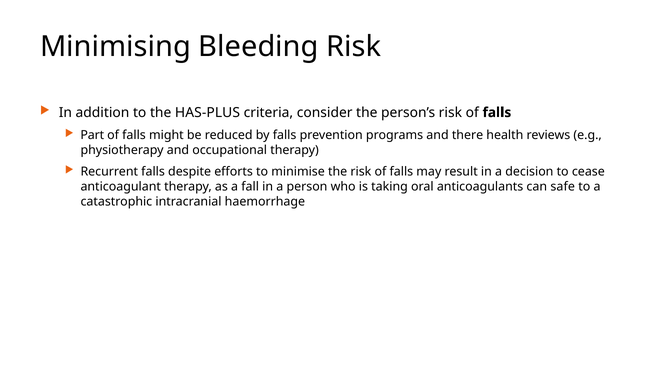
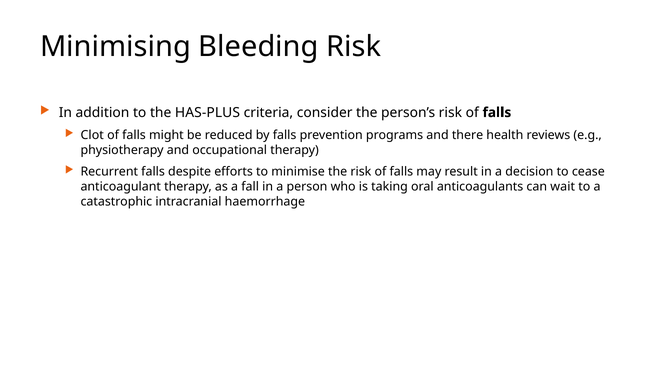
Part: Part -> Clot
safe: safe -> wait
